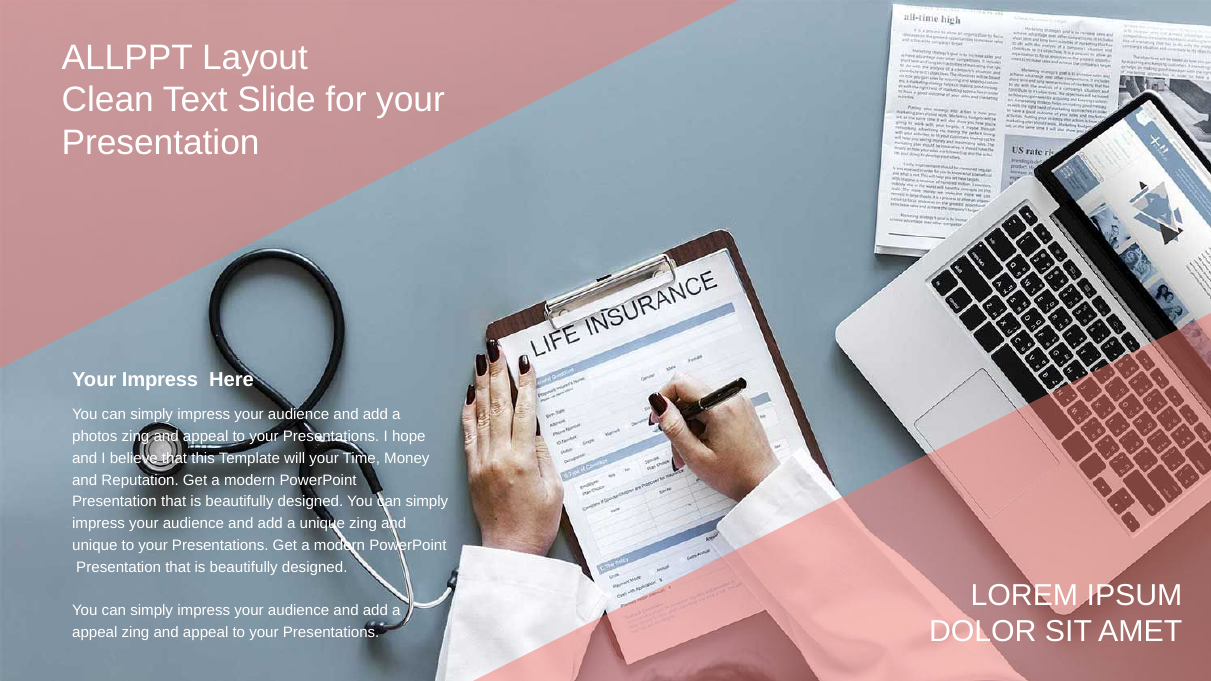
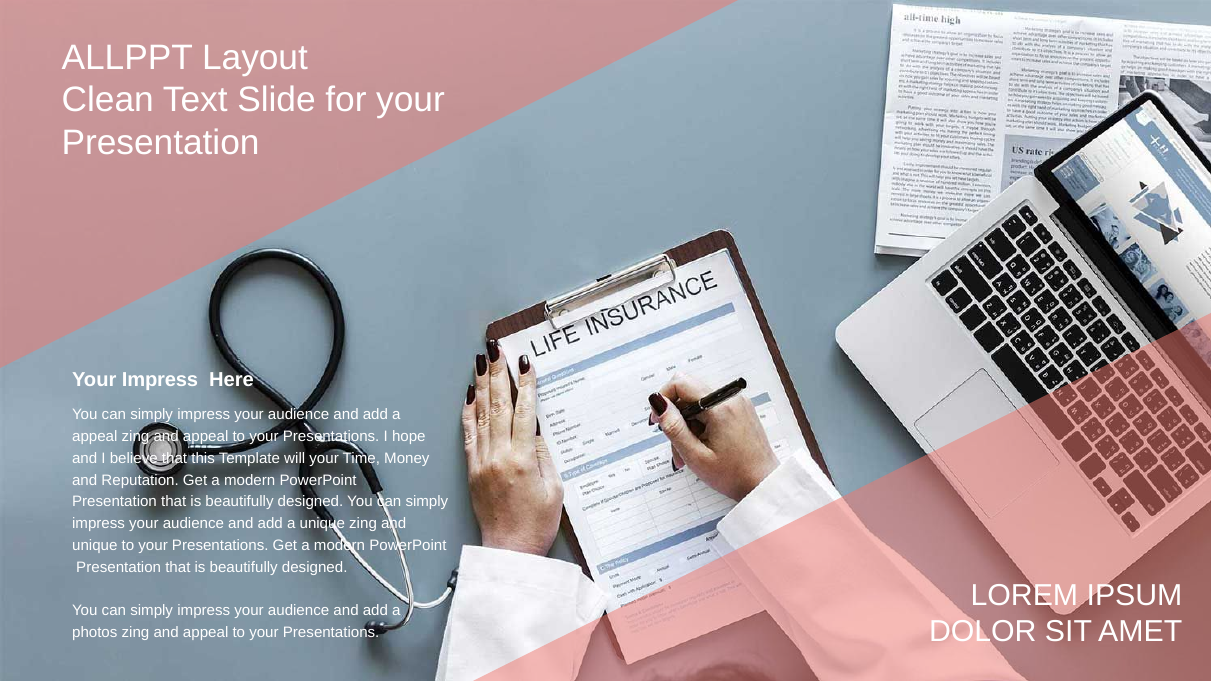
photos at (95, 437): photos -> appeal
appeal at (95, 633): appeal -> photos
